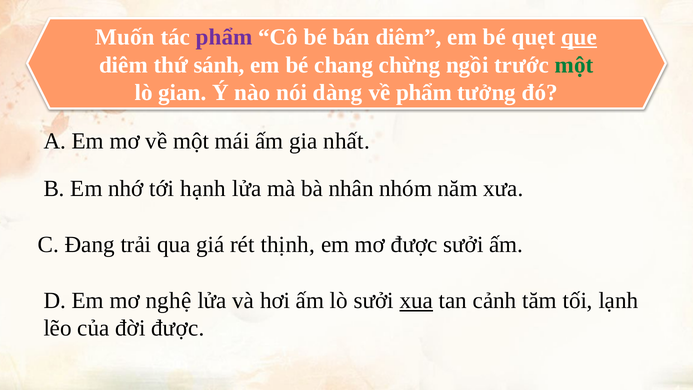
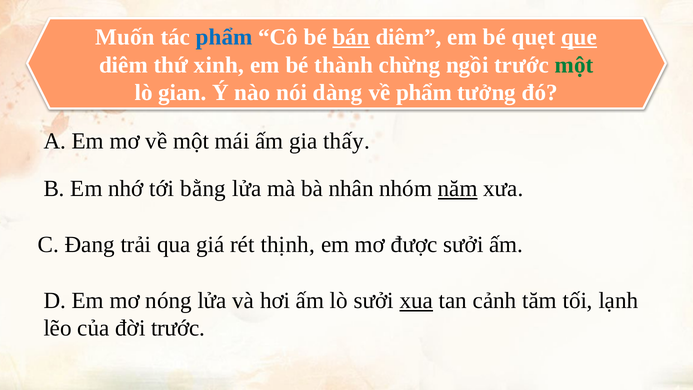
phẩm at (224, 37) colour: purple -> blue
bán underline: none -> present
sánh: sánh -> xinh
chang: chang -> thành
nhất: nhất -> thấy
hạnh: hạnh -> bằng
năm underline: none -> present
nghệ: nghệ -> nóng
đời được: được -> trước
